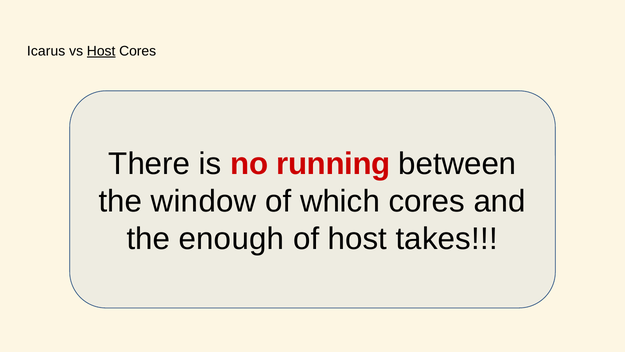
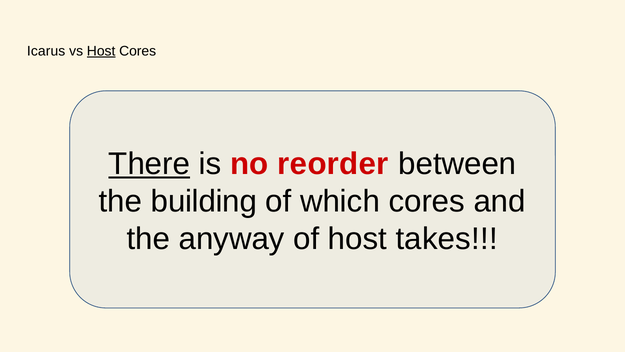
There underline: none -> present
running: running -> reorder
window: window -> building
enough: enough -> anyway
